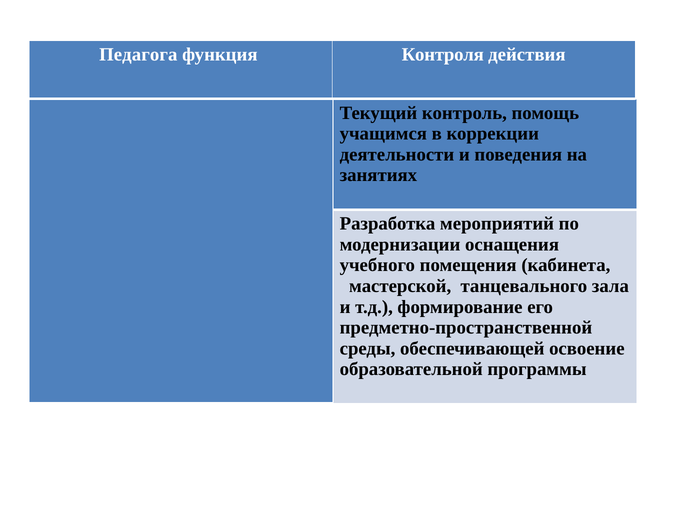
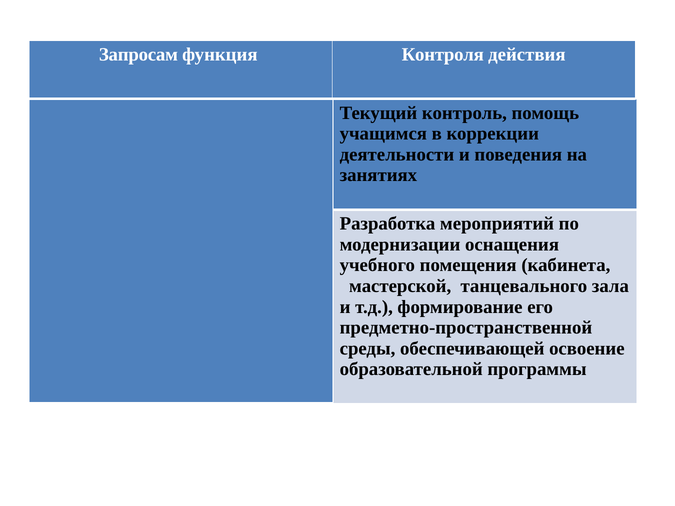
Педагога: Педагога -> Запросам
